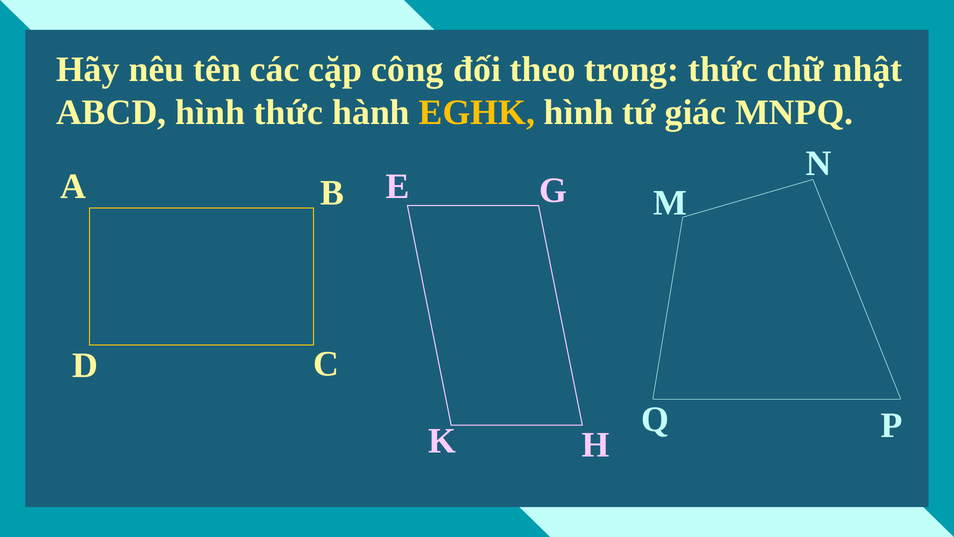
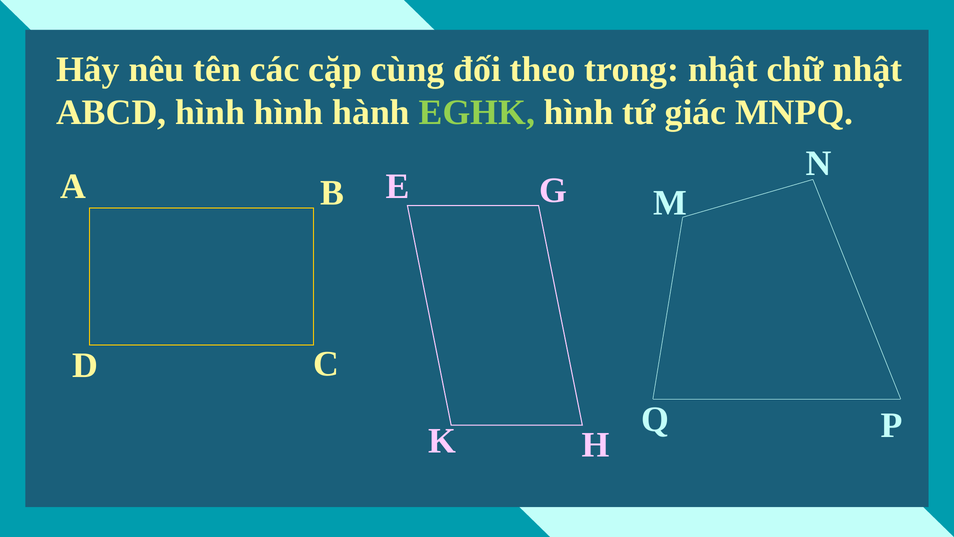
công: công -> cùng
trong thức: thức -> nhật
hình thức: thức -> hình
EGHK colour: yellow -> light green
